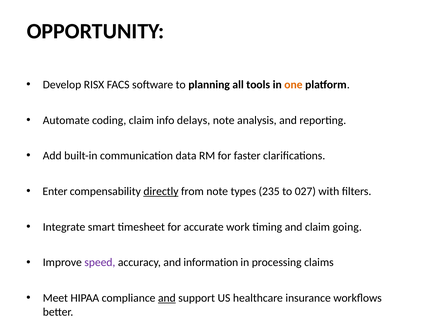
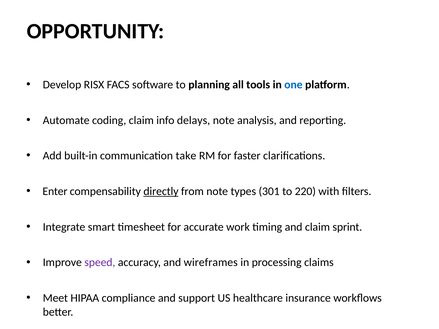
one colour: orange -> blue
data: data -> take
235: 235 -> 301
027: 027 -> 220
going: going -> sprint
information: information -> wireframes
and at (167, 298) underline: present -> none
